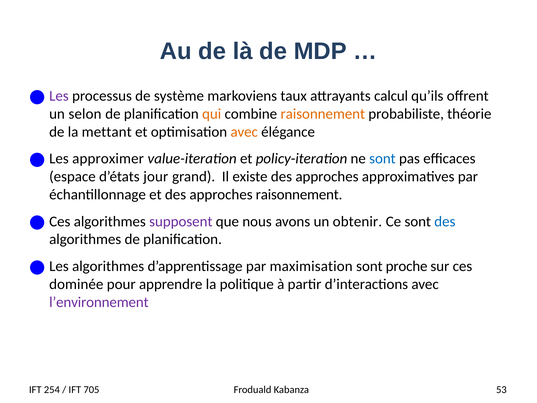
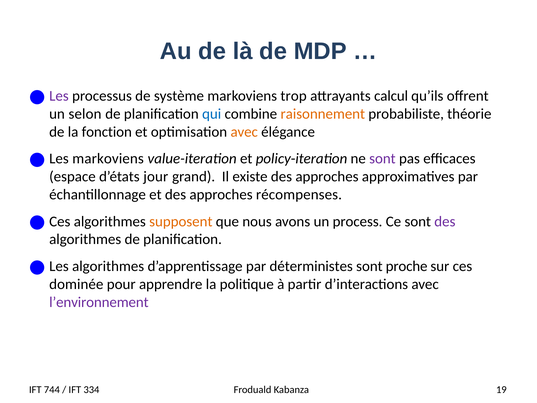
taux: taux -> trop
qui colour: orange -> blue
mettant: mettant -> fonction
Les approximer: approximer -> markoviens
sont at (382, 159) colour: blue -> purple
approches raisonnement: raisonnement -> récompenses
supposent colour: purple -> orange
obtenir: obtenir -> process
des at (445, 221) colour: blue -> purple
maximisation: maximisation -> déterministes
254: 254 -> 744
705: 705 -> 334
53: 53 -> 19
